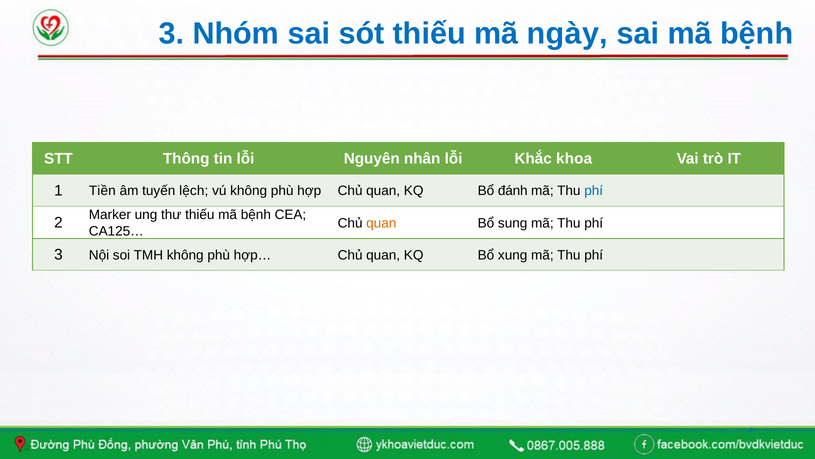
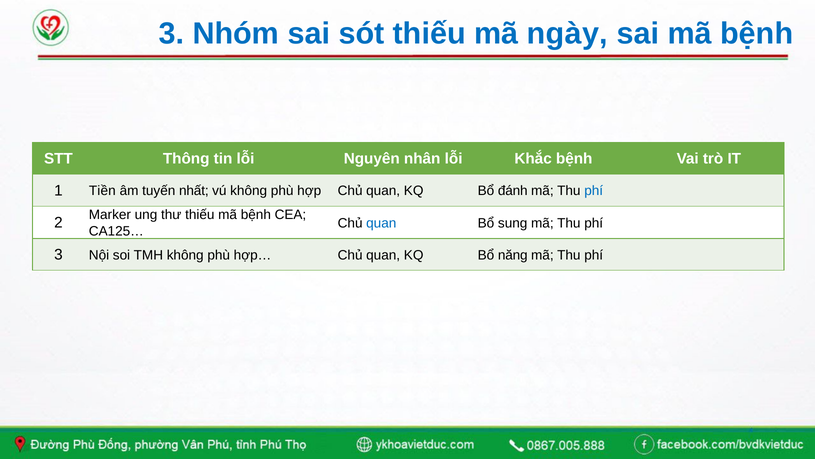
Khắc khoa: khoa -> bệnh
lệch: lệch -> nhất
quan at (381, 223) colour: orange -> blue
xung: xung -> năng
